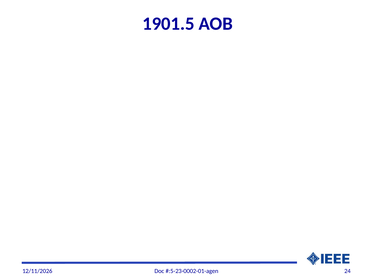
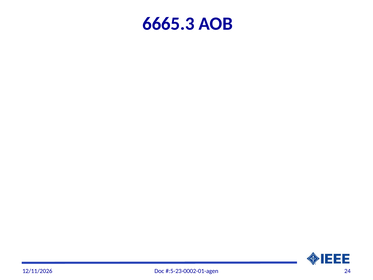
1901.5: 1901.5 -> 6665.3
